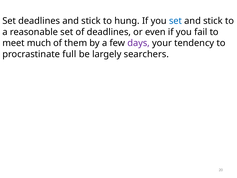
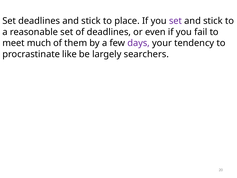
hung: hung -> place
set at (175, 21) colour: blue -> purple
full: full -> like
